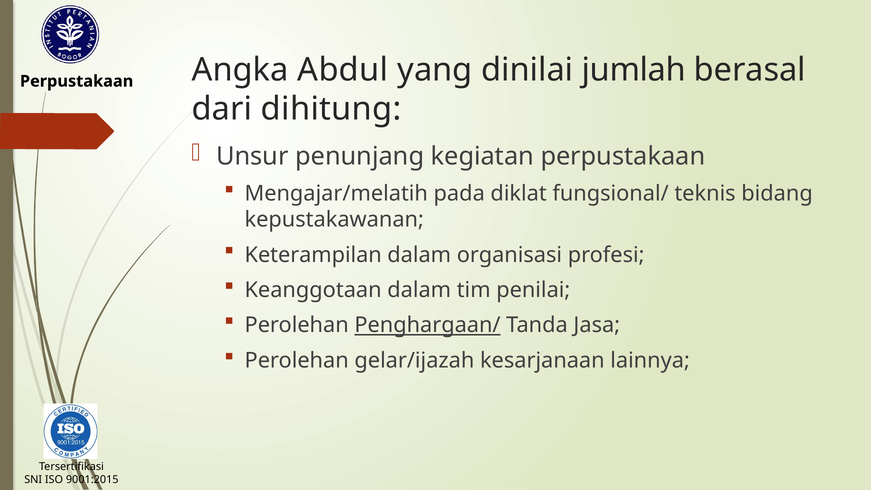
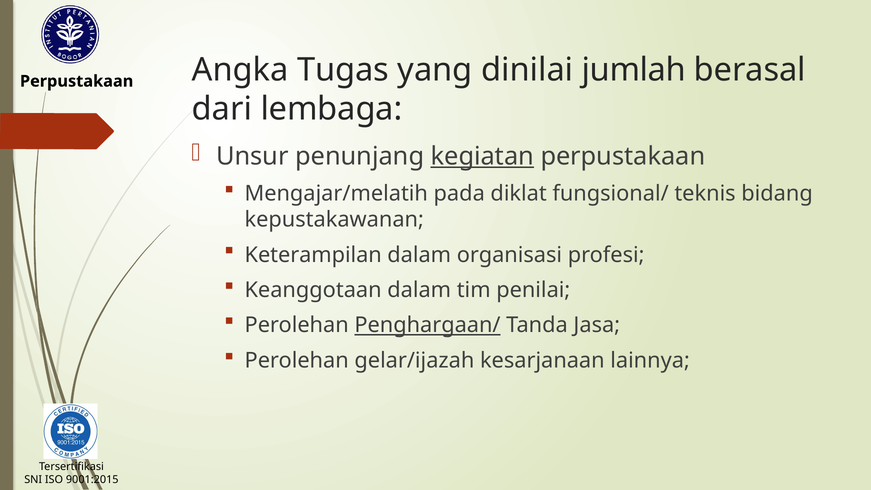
Abdul: Abdul -> Tugas
dihitung: dihitung -> lembaga
kegiatan underline: none -> present
